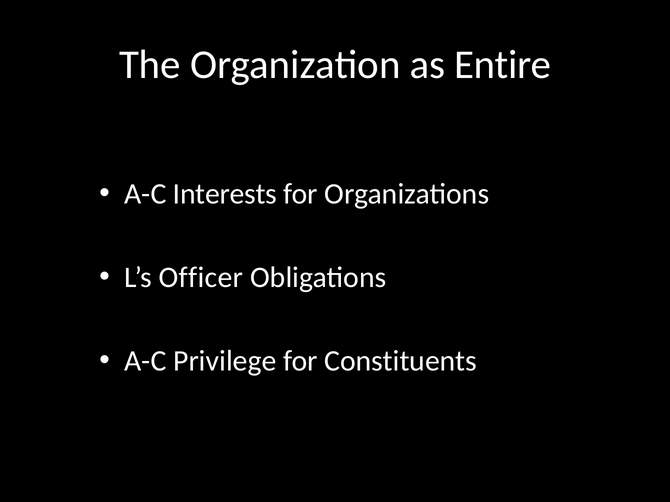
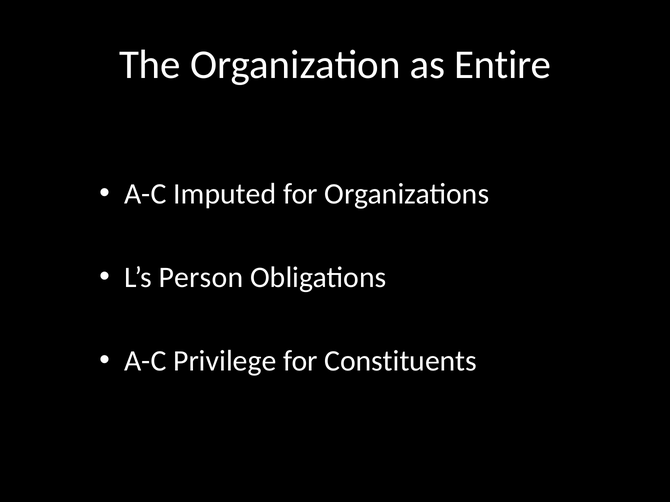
Interests: Interests -> Imputed
Officer: Officer -> Person
